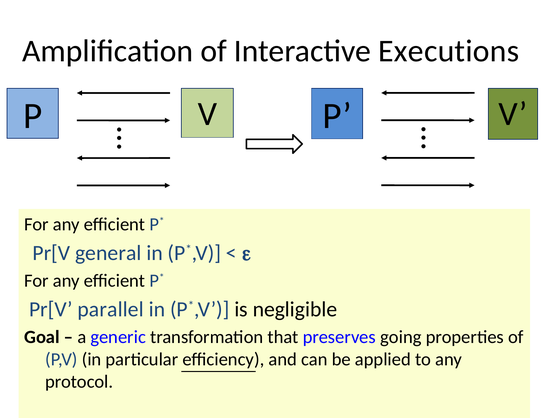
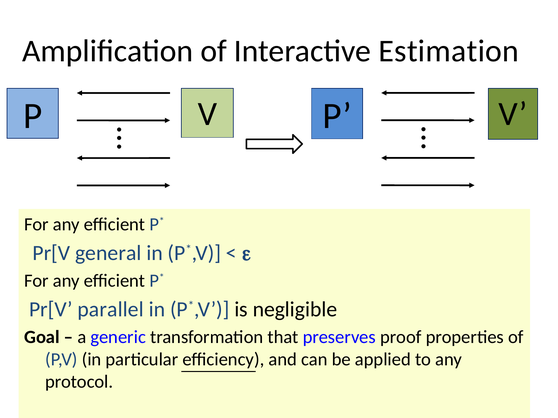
Executions: Executions -> Estimation
going: going -> proof
